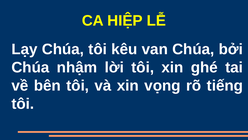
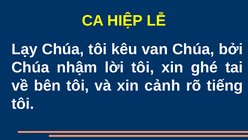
vọng: vọng -> cảnh
